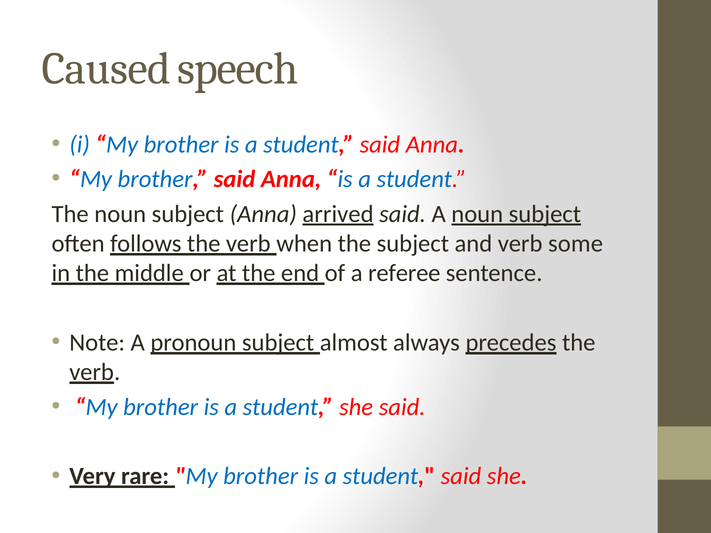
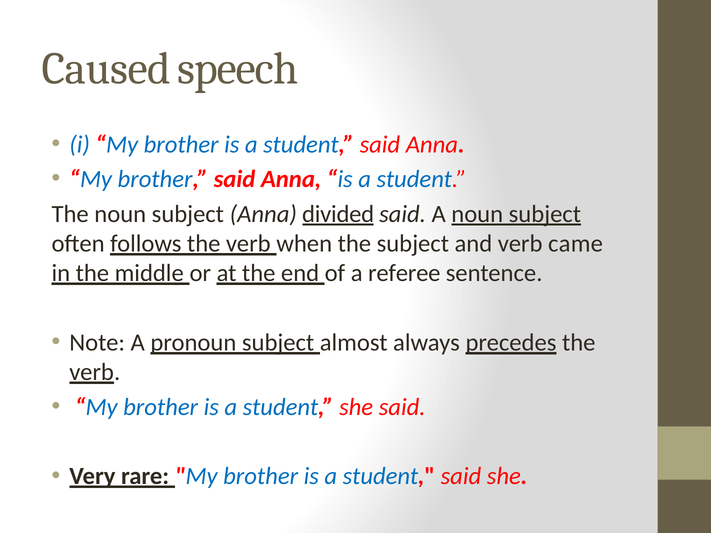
arrived: arrived -> divided
some: some -> came
